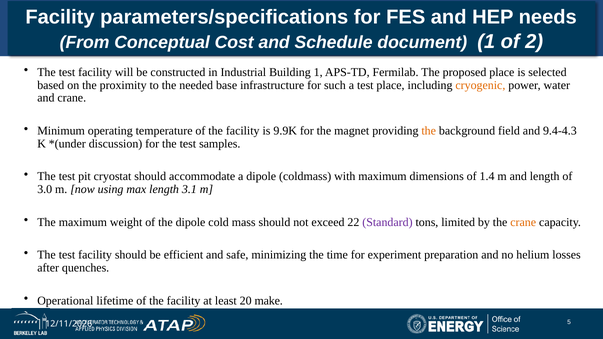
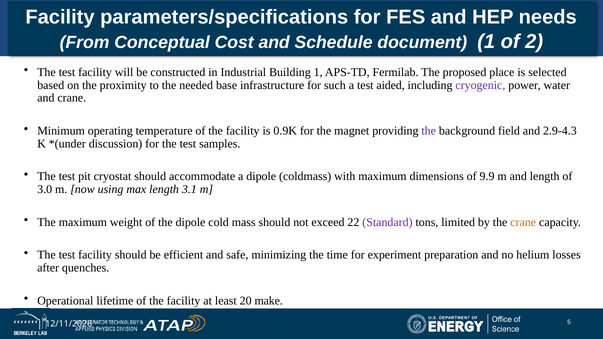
test place: place -> aided
cryogenic colour: orange -> purple
9.9K: 9.9K -> 0.9K
the at (429, 131) colour: orange -> purple
9.4-4.3: 9.4-4.3 -> 2.9-4.3
1.4: 1.4 -> 9.9
